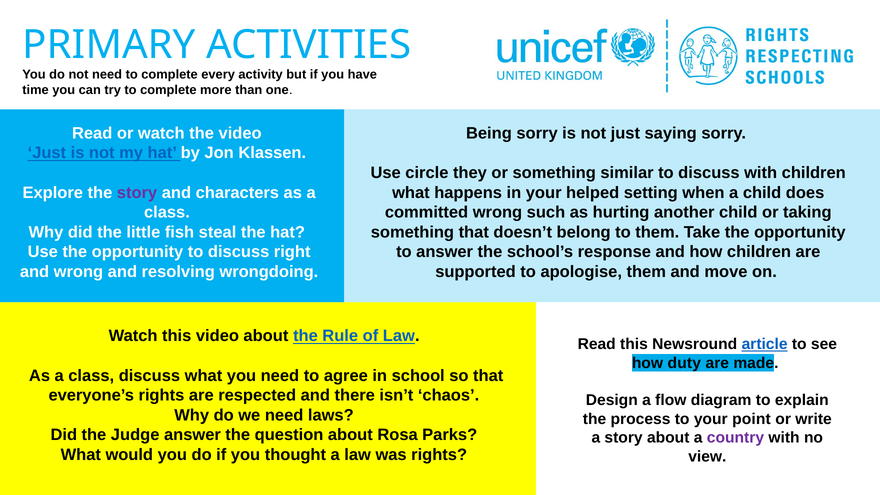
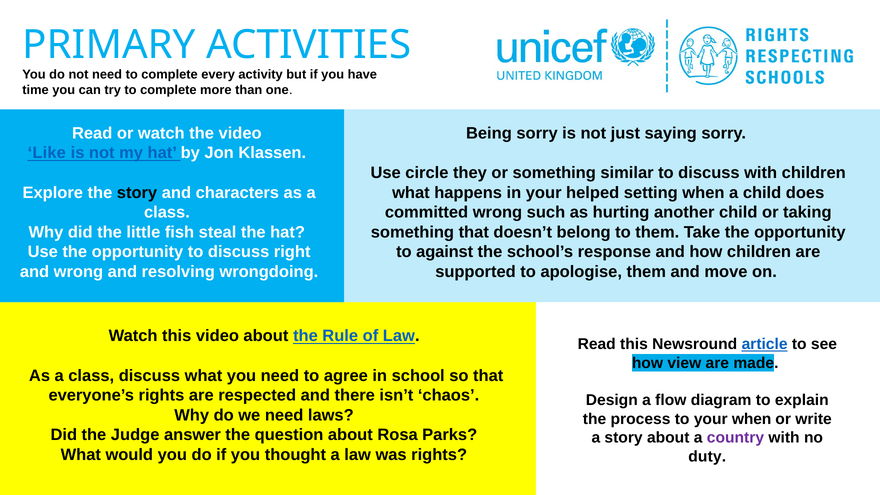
Just at (47, 153): Just -> Like
story at (137, 193) colour: purple -> black
to answer: answer -> against
duty: duty -> view
your point: point -> when
view: view -> duty
